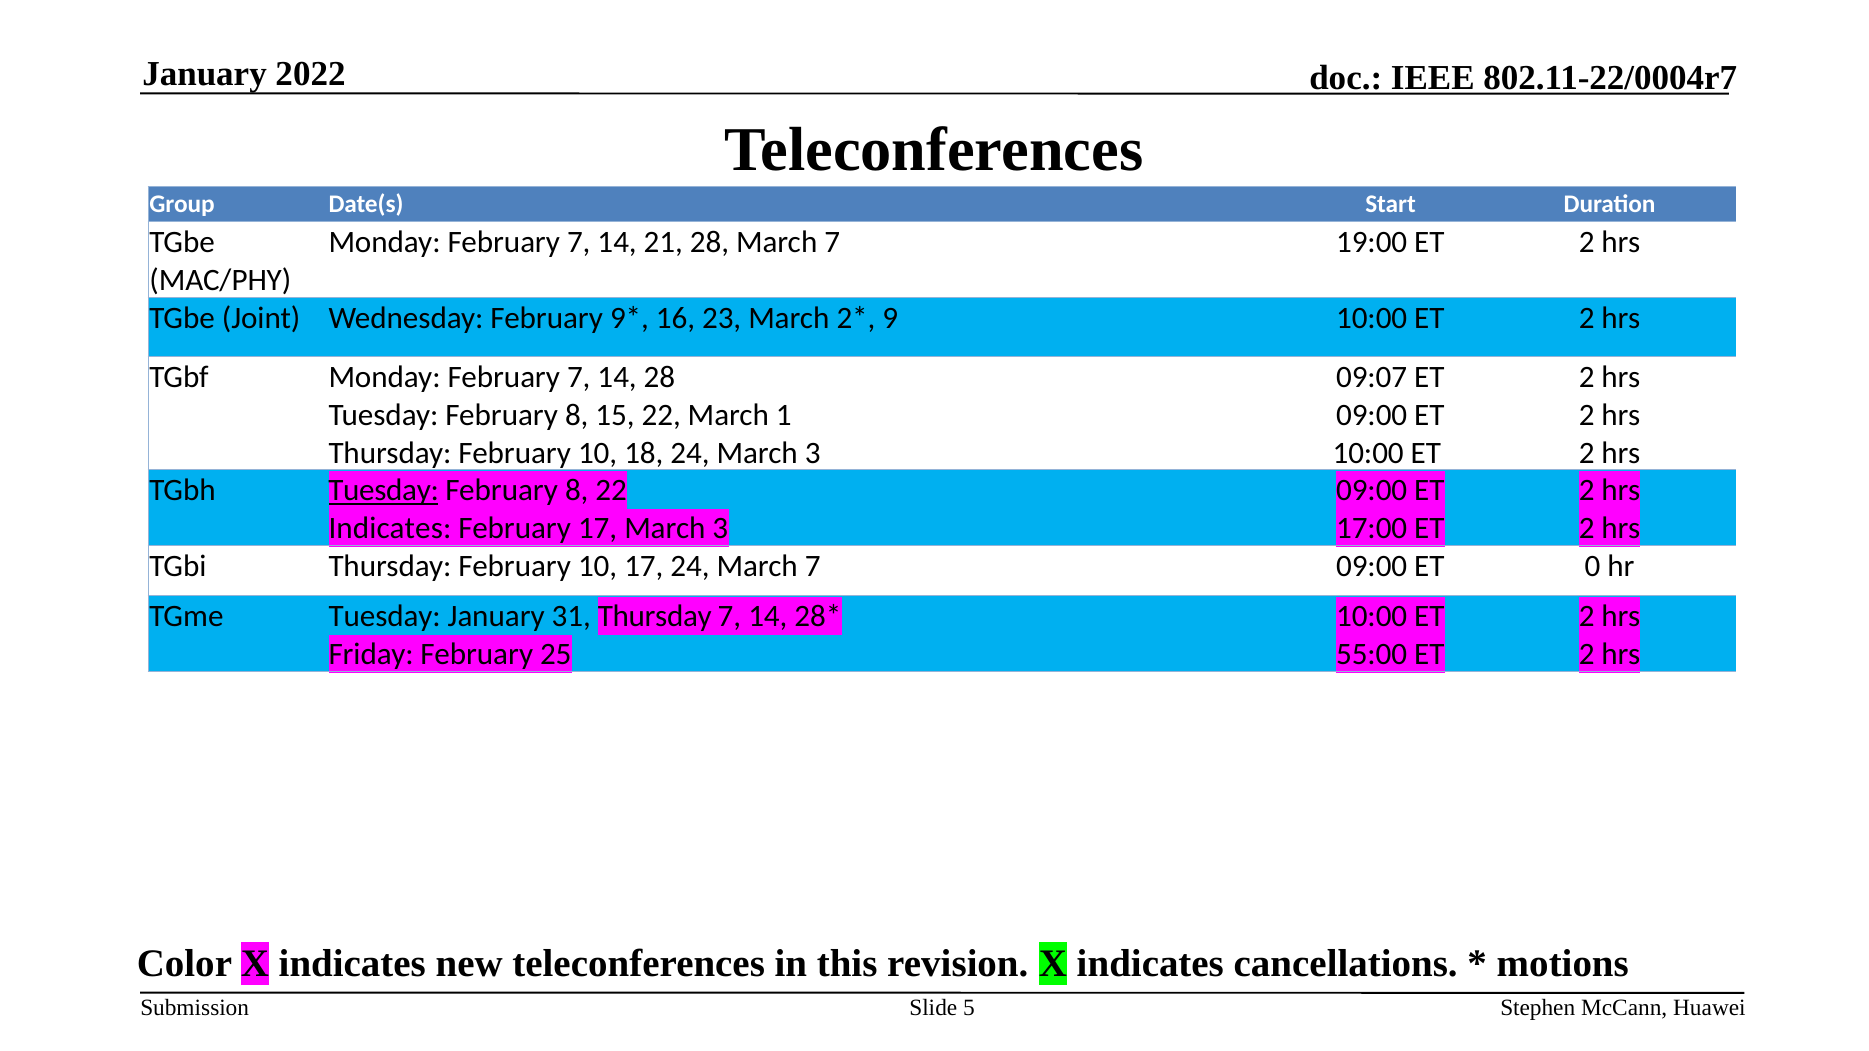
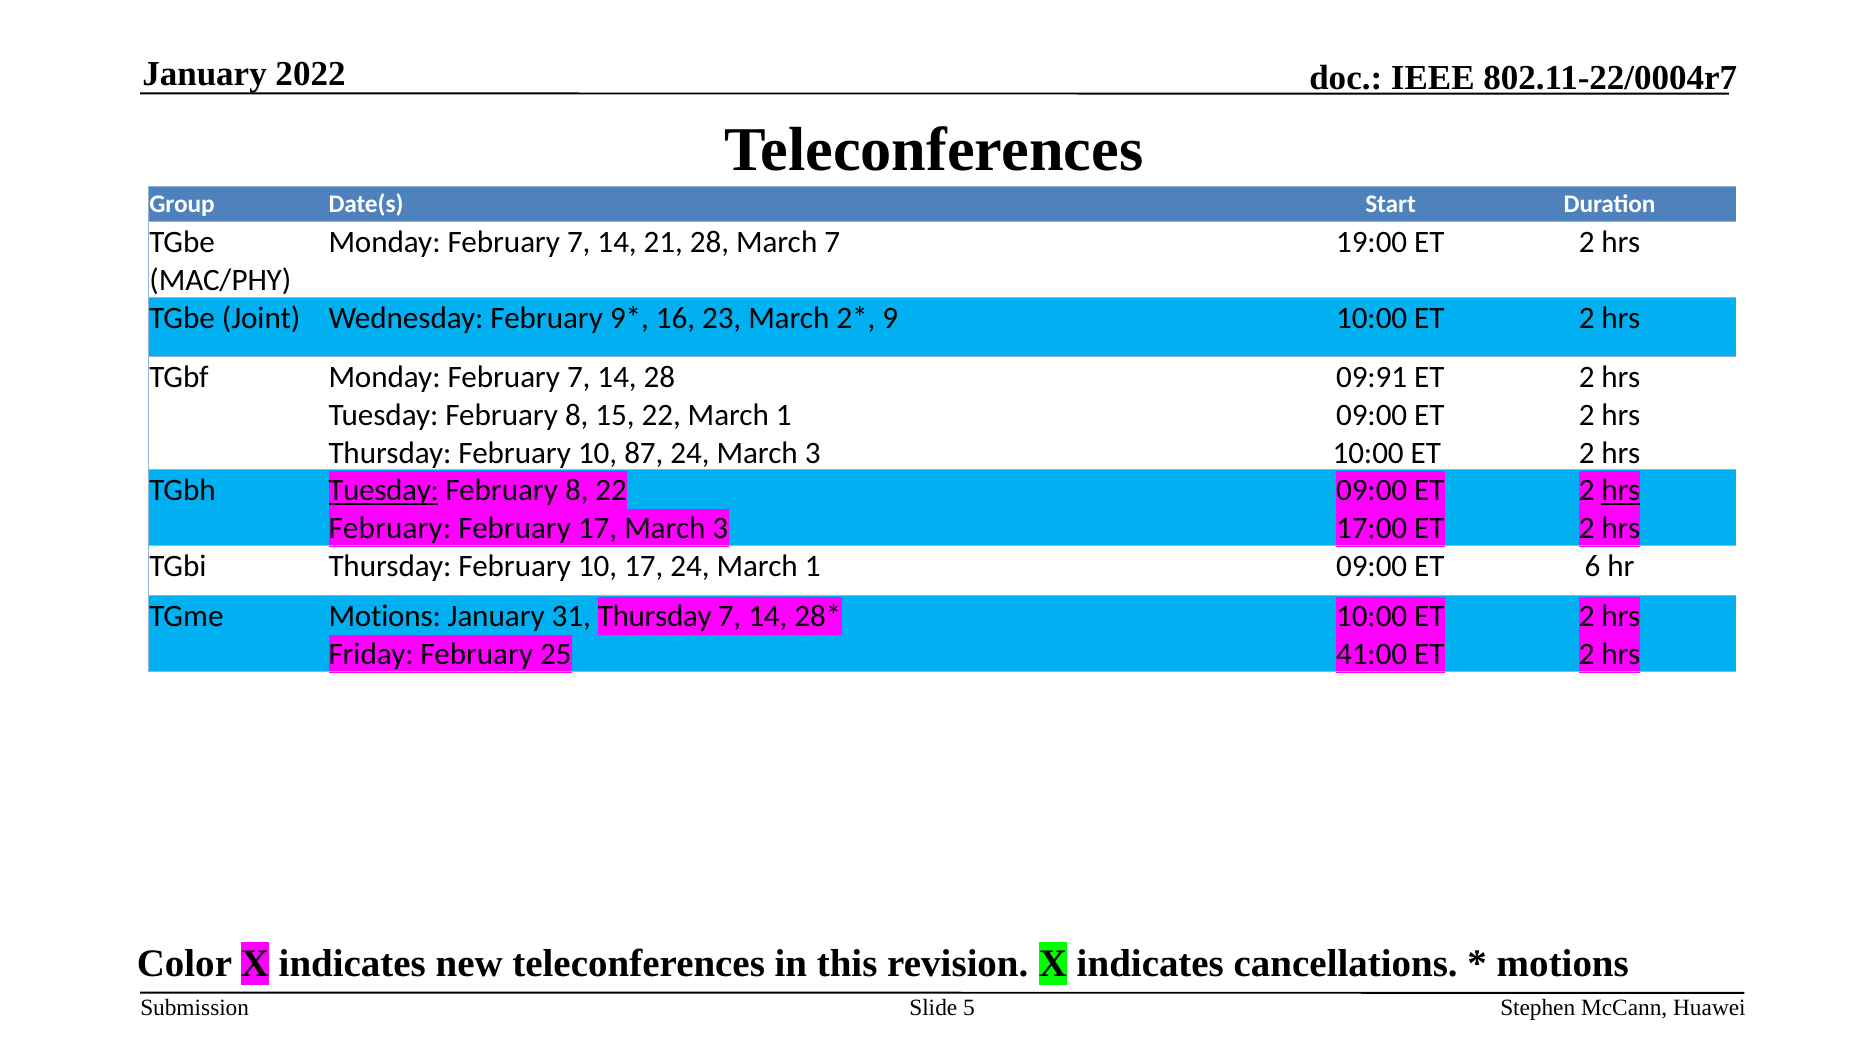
09:07: 09:07 -> 09:91
18: 18 -> 87
hrs at (1621, 491) underline: none -> present
Indicates at (390, 529): Indicates -> February
24 March 7: 7 -> 1
0: 0 -> 6
TGme Tuesday: Tuesday -> Motions
55:00: 55:00 -> 41:00
